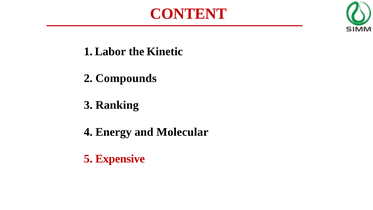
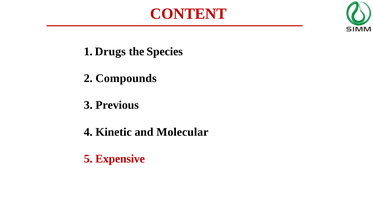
Labor: Labor -> Drugs
Kinetic: Kinetic -> Species
Ranking: Ranking -> Previous
Energy: Energy -> Kinetic
